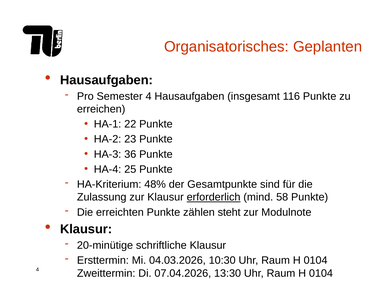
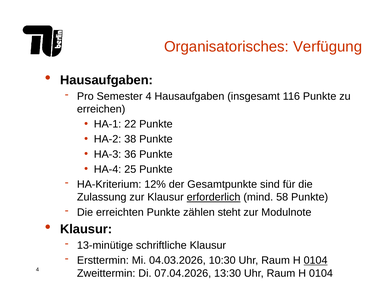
Geplanten: Geplanten -> Verfügung
23: 23 -> 38
48%: 48% -> 12%
20-minütige: 20-minütige -> 13-minütige
0104 at (316, 260) underline: none -> present
